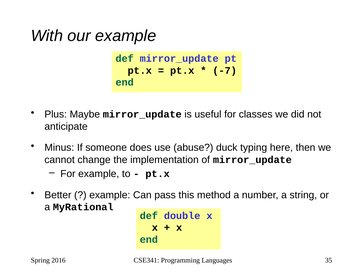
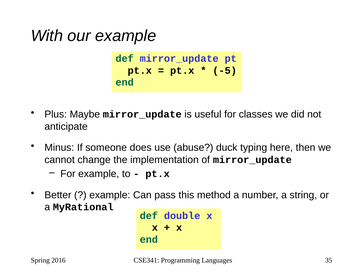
-7: -7 -> -5
